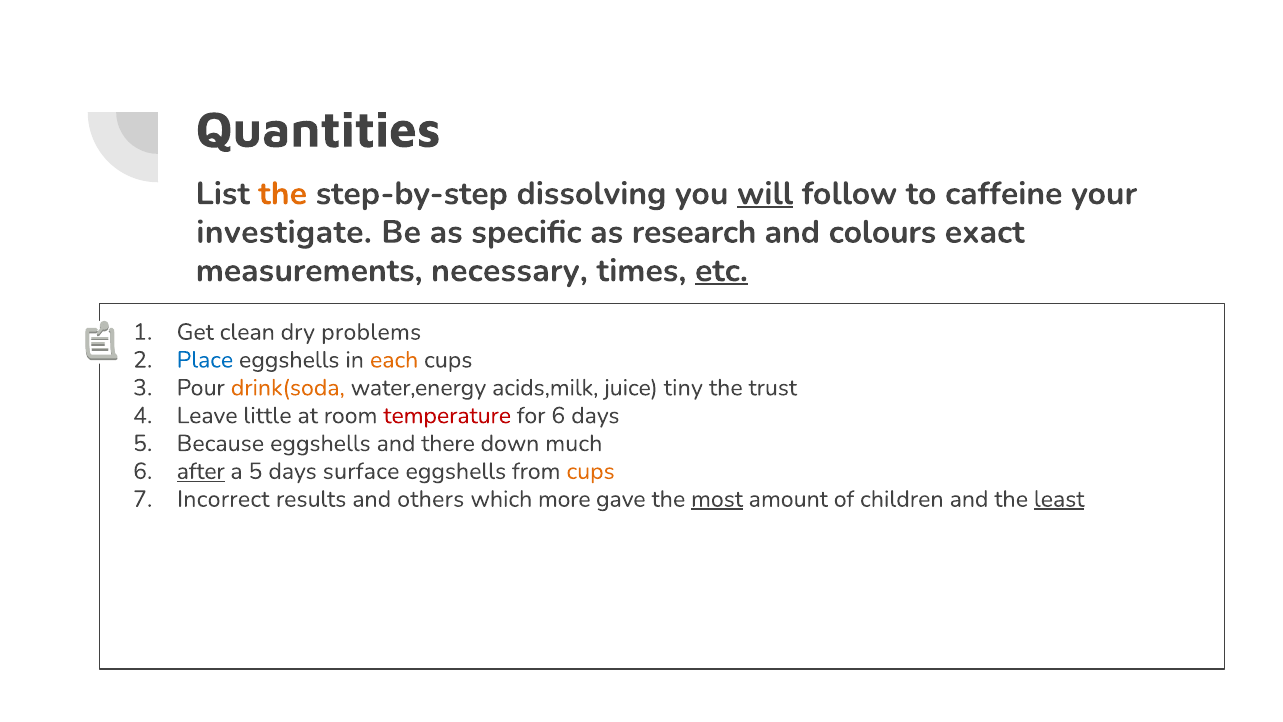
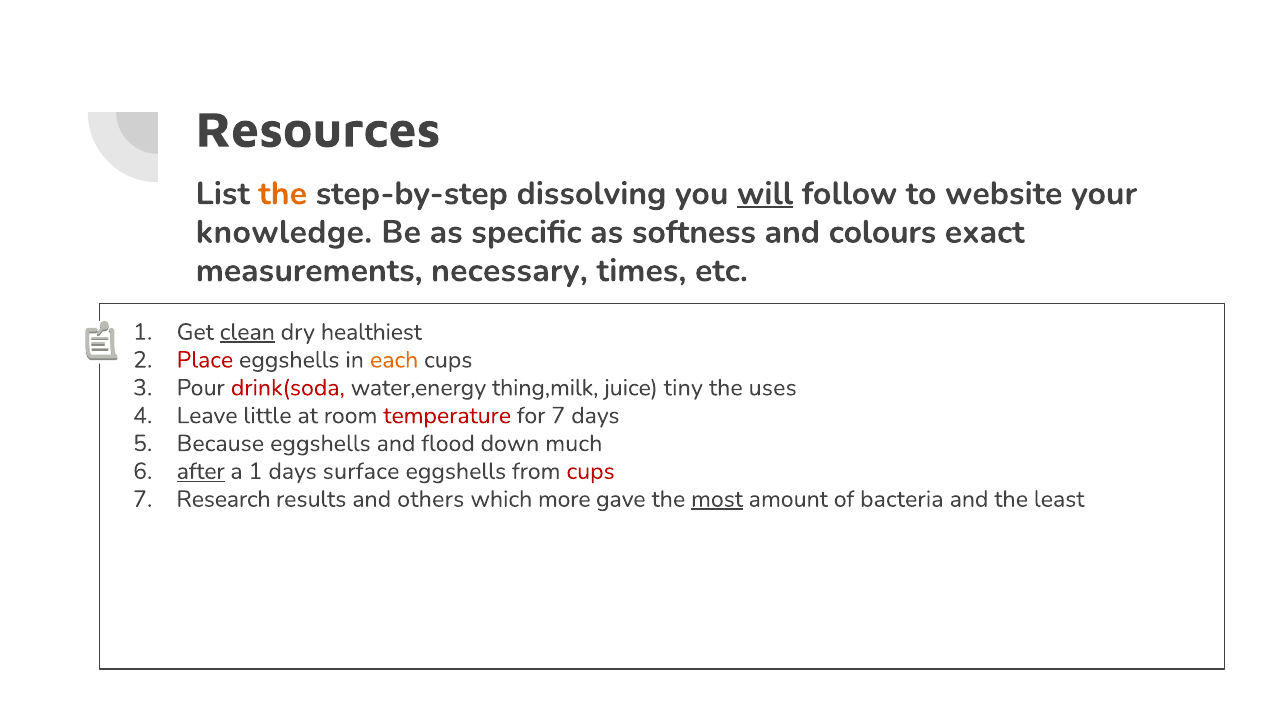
Quantities: Quantities -> Resources
caffeine: caffeine -> website
investigate: investigate -> knowledge
research: research -> softness
etc underline: present -> none
clean underline: none -> present
problems: problems -> healthiest
Place colour: blue -> red
drink(soda colour: orange -> red
acids,milk: acids,milk -> thing,milk
trust: trust -> uses
for 6: 6 -> 7
there: there -> flood
a 5: 5 -> 1
cups at (591, 471) colour: orange -> red
Incorrect: Incorrect -> Research
children: children -> bacteria
least underline: present -> none
